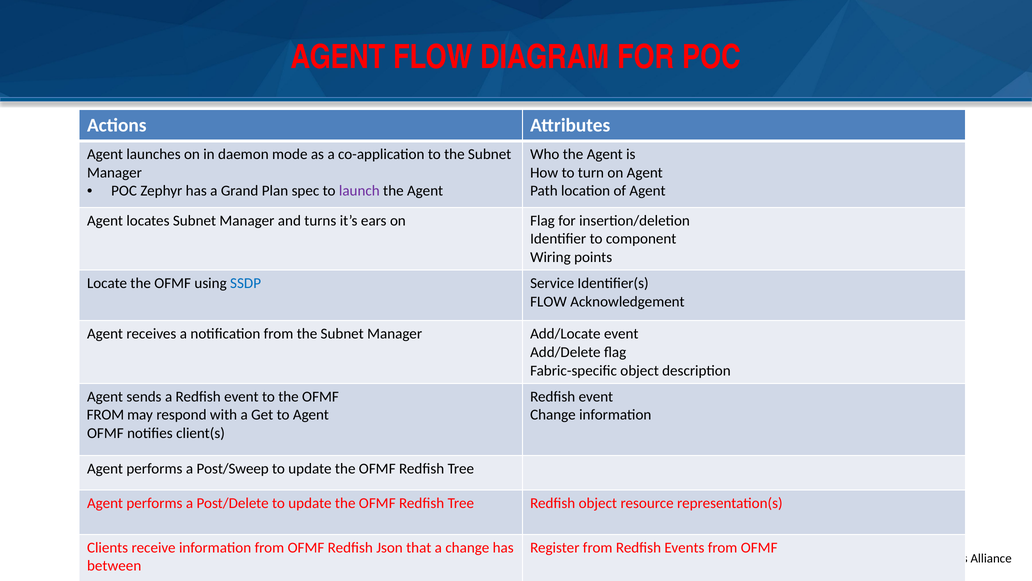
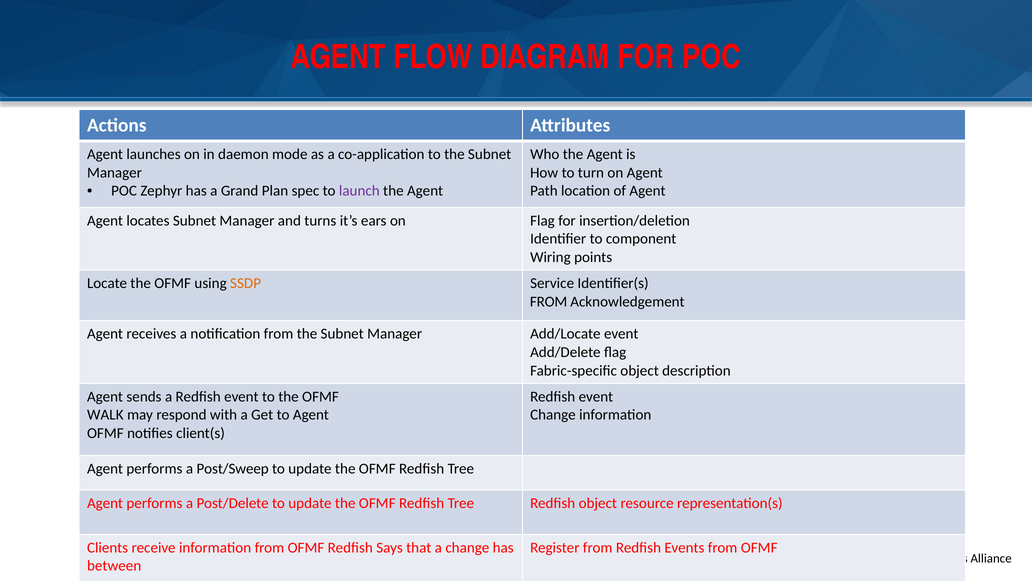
SSDP colour: blue -> orange
FLOW at (549, 301): FLOW -> FROM
FROM at (105, 415): FROM -> WALK
Json: Json -> Says
